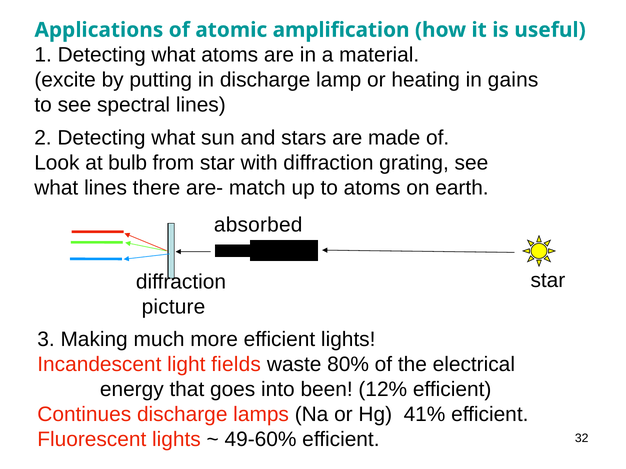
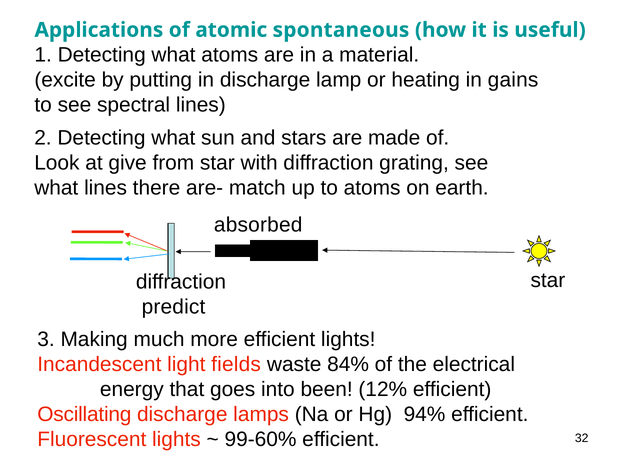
amplification: amplification -> spontaneous
bulb: bulb -> give
picture: picture -> predict
80%: 80% -> 84%
Continues: Continues -> Oscillating
41%: 41% -> 94%
49-60%: 49-60% -> 99-60%
